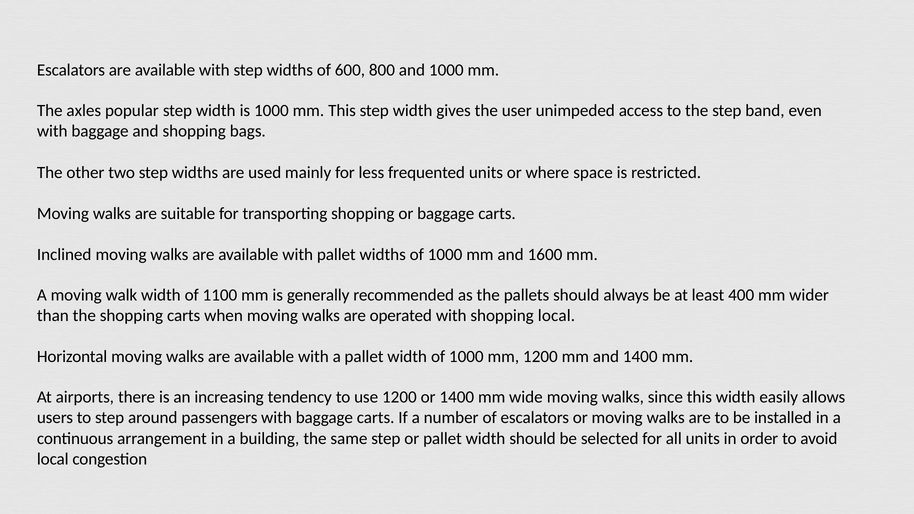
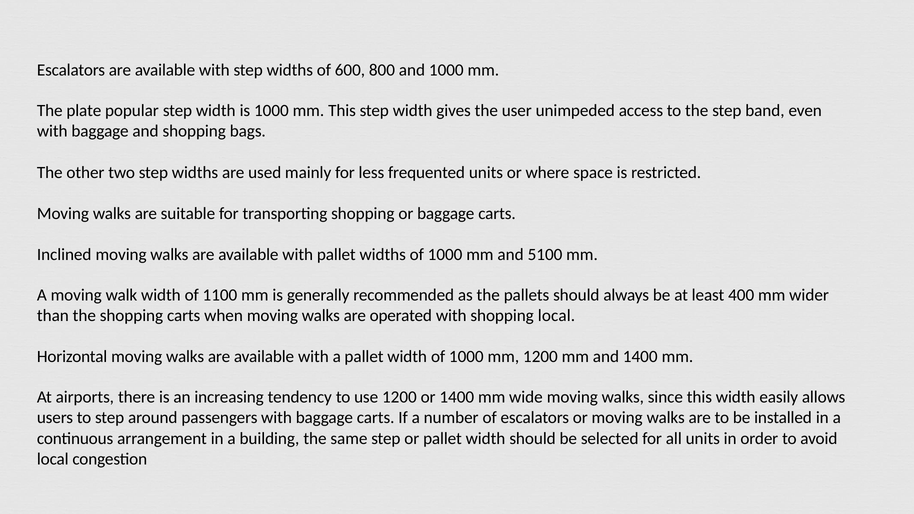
axles: axles -> plate
1600: 1600 -> 5100
